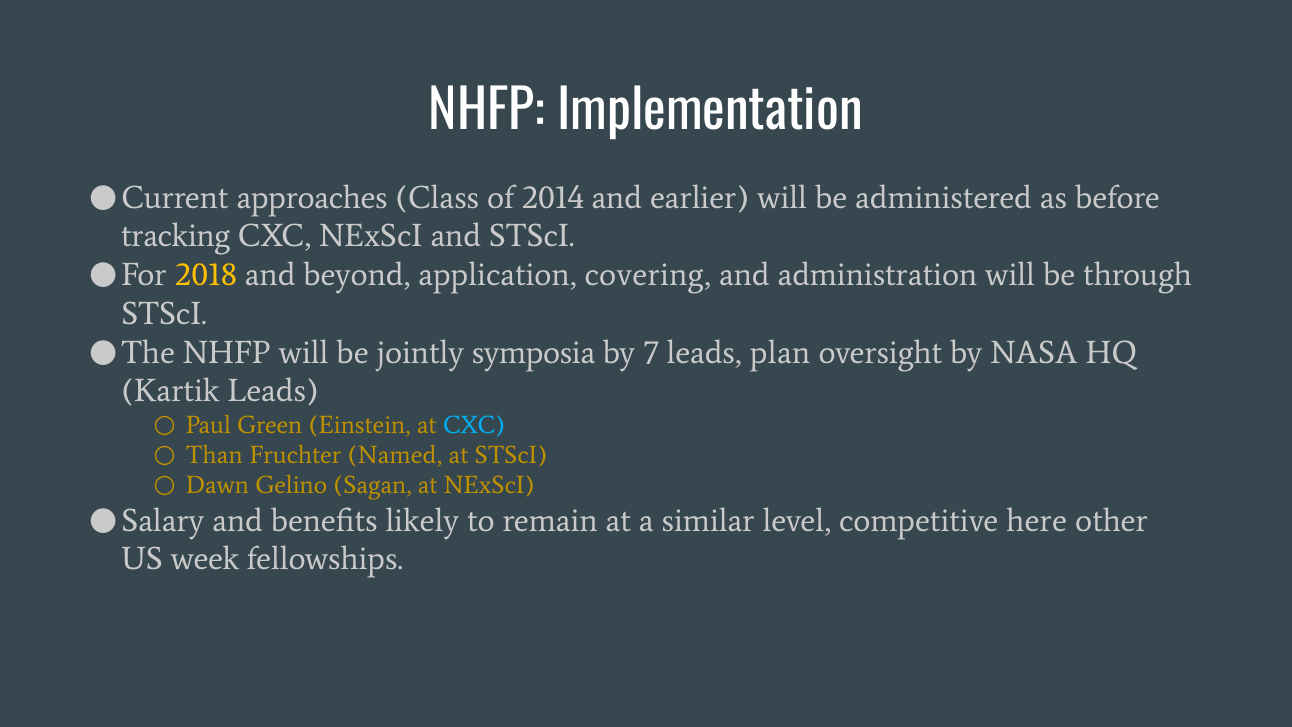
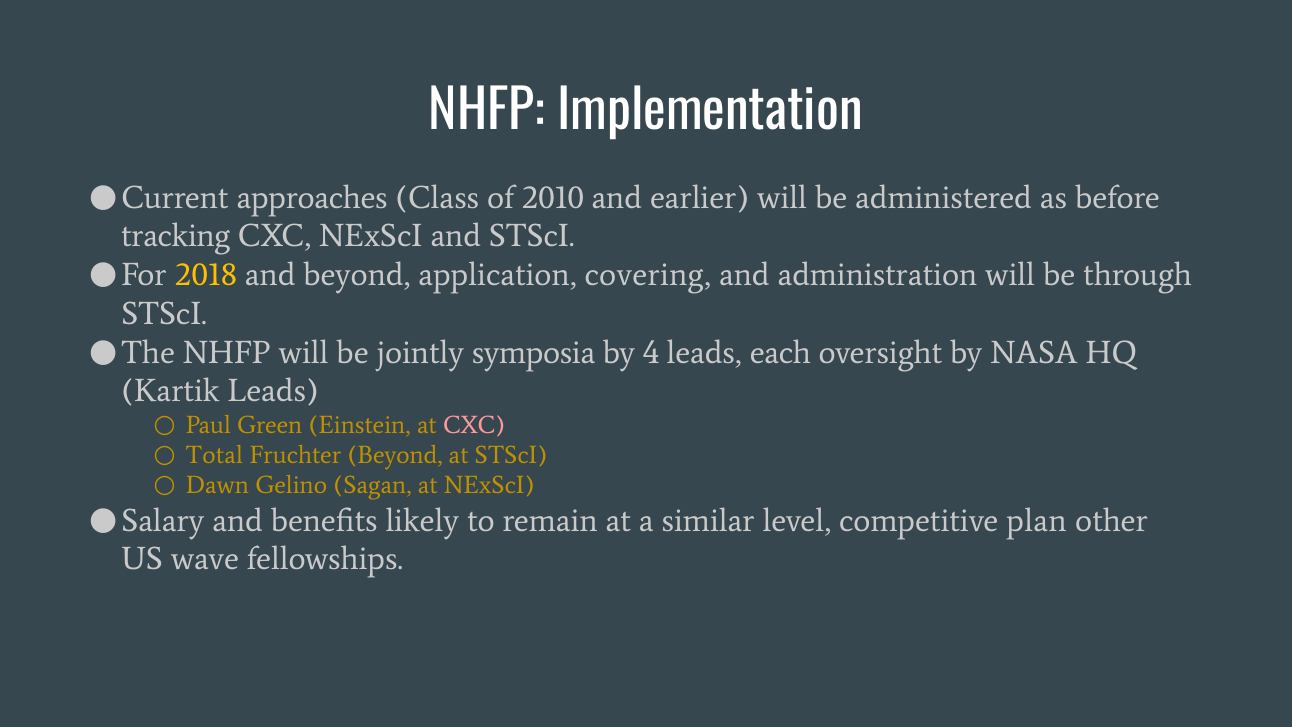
2014: 2014 -> 2010
7: 7 -> 4
plan: plan -> each
CXC at (474, 425) colour: light blue -> pink
Than: Than -> Total
Fruchter Named: Named -> Beyond
here: here -> plan
week: week -> wave
